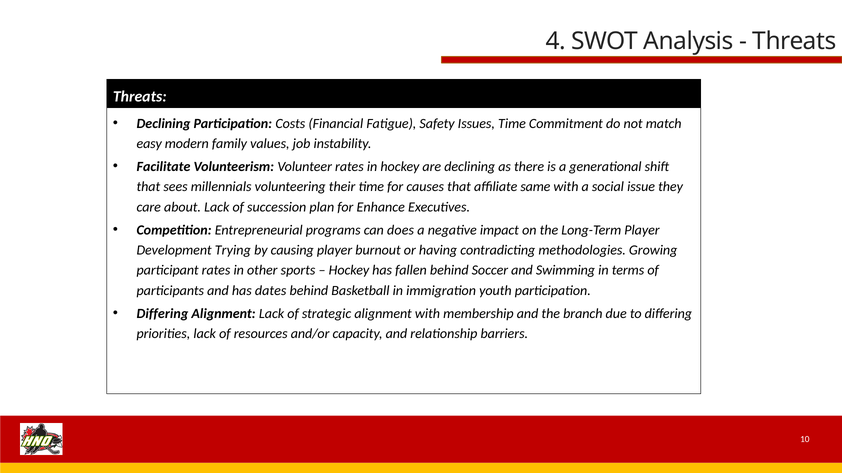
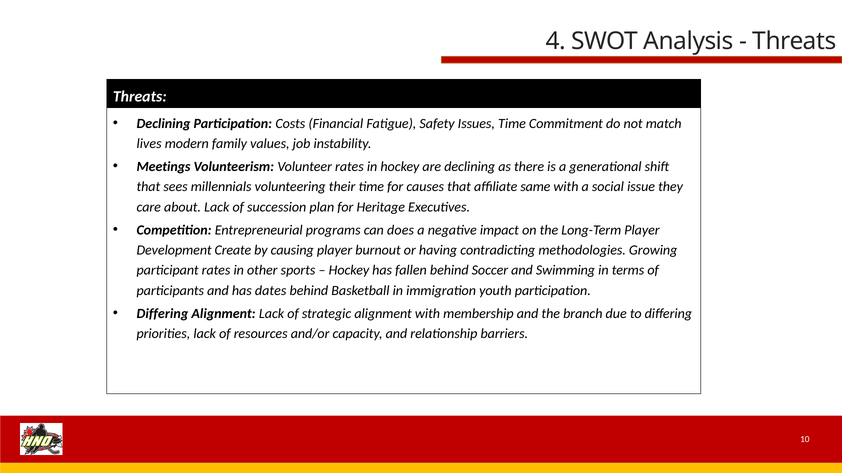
easy: easy -> lives
Facilitate: Facilitate -> Meetings
Enhance: Enhance -> Heritage
Trying: Trying -> Create
